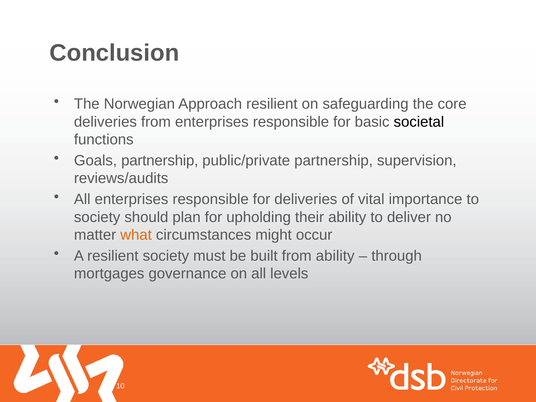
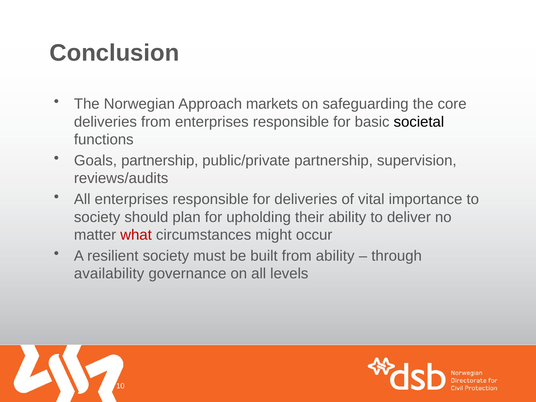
Approach resilient: resilient -> markets
what colour: orange -> red
mortgages: mortgages -> availability
